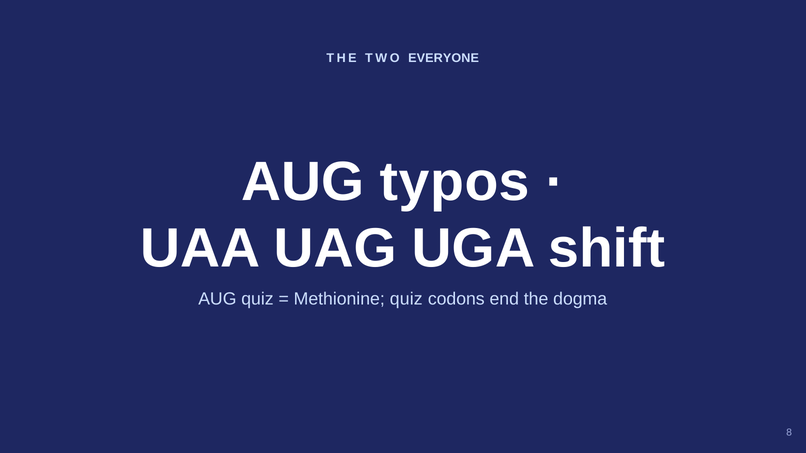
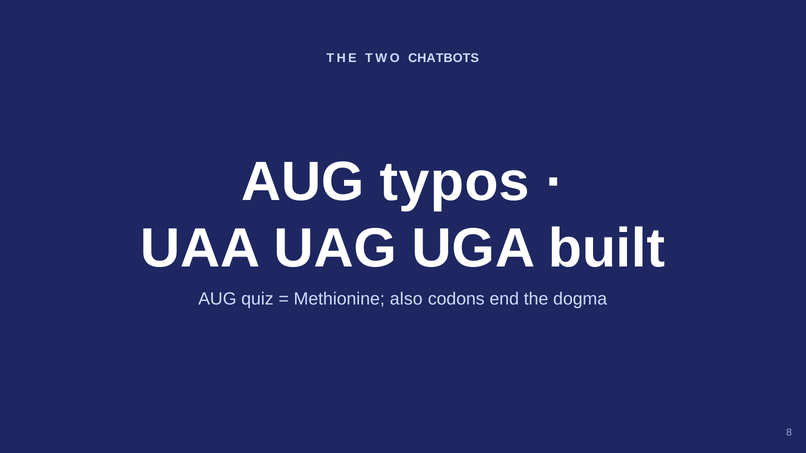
EVERYONE: EVERYONE -> CHATBOTS
shift: shift -> built
Methionine quiz: quiz -> also
